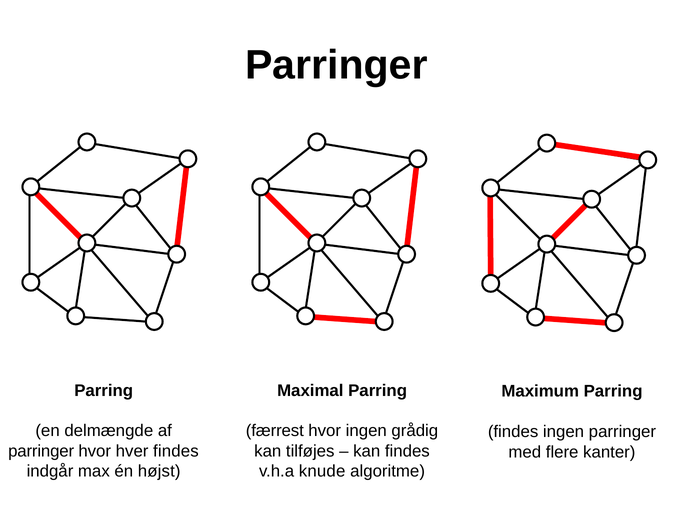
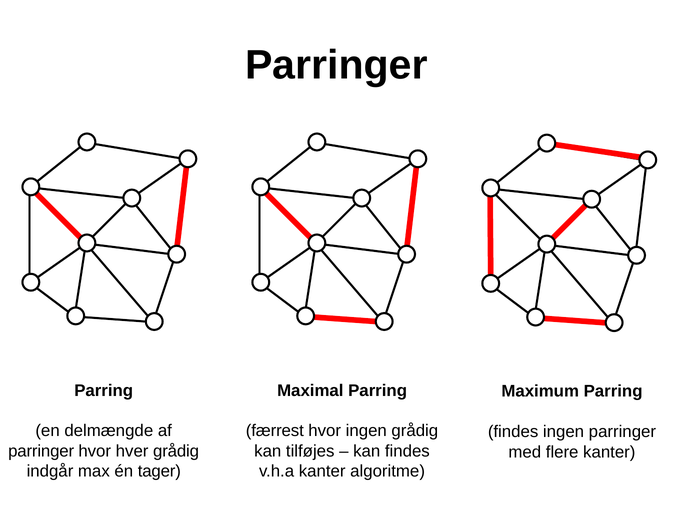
hver findes: findes -> grådig
højst: højst -> tager
v.h.a knude: knude -> kanter
